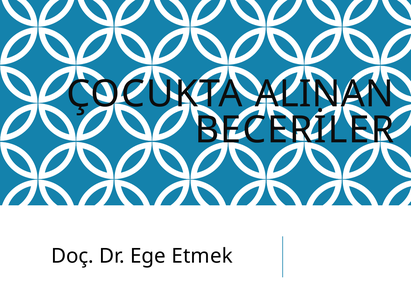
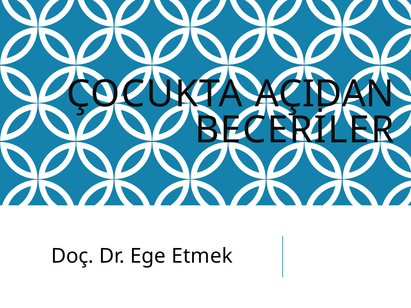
ALINAN: ALINAN -> AÇIDAN
